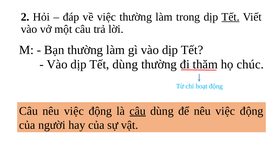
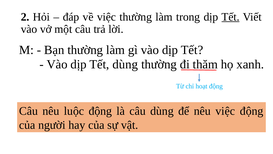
chúc: chúc -> xanh
Câu nêu việc: việc -> luộc
câu at (138, 111) underline: present -> none
